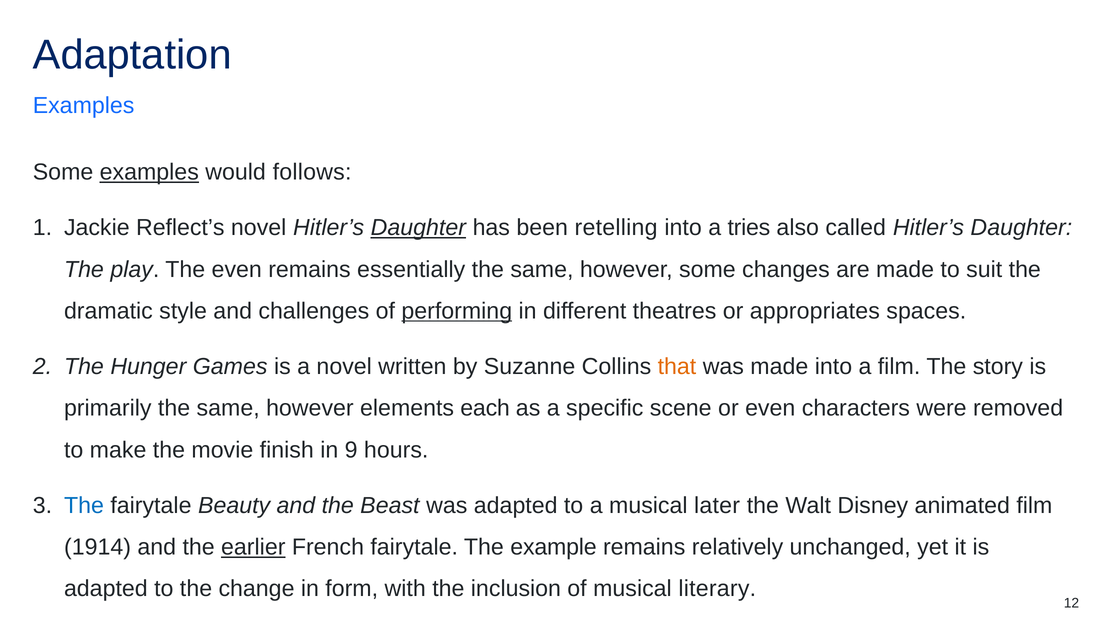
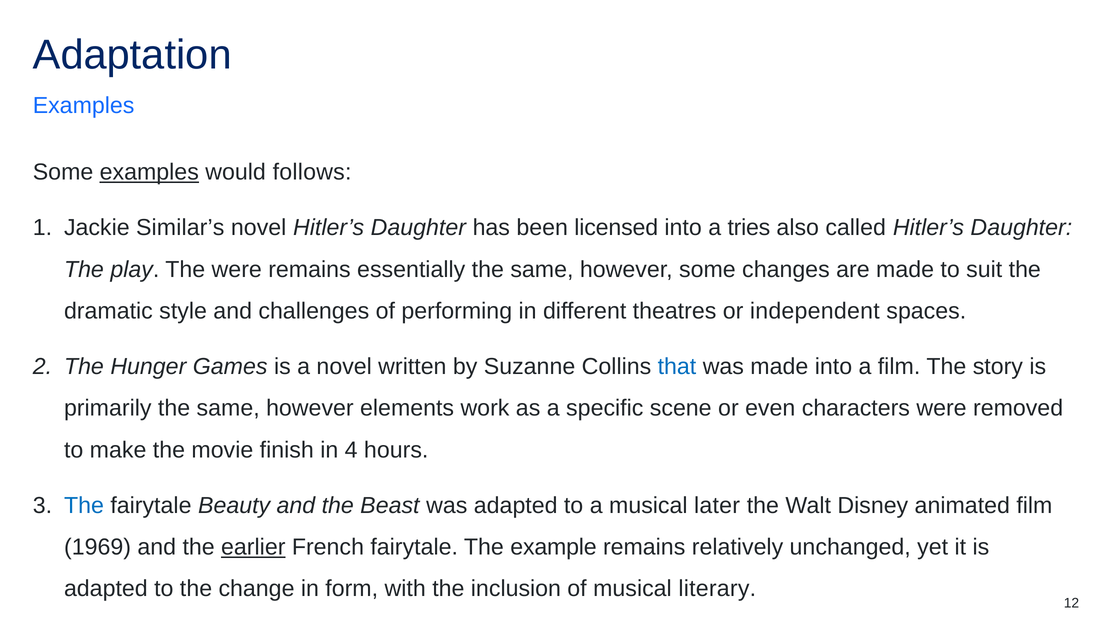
Reflect’s: Reflect’s -> Similar’s
Daughter at (418, 228) underline: present -> none
retelling: retelling -> licensed
The even: even -> were
performing underline: present -> none
appropriates: appropriates -> independent
that colour: orange -> blue
each: each -> work
9: 9 -> 4
1914: 1914 -> 1969
